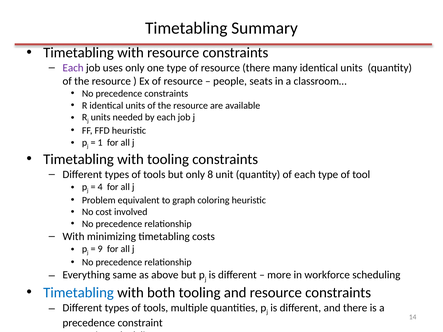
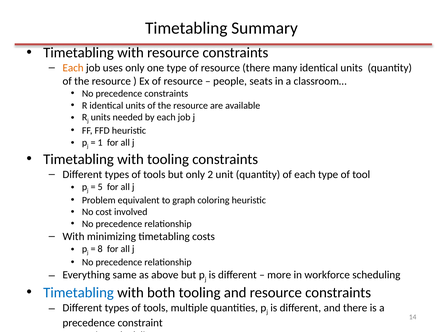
Each at (73, 68) colour: purple -> orange
8: 8 -> 2
4: 4 -> 5
9: 9 -> 8
